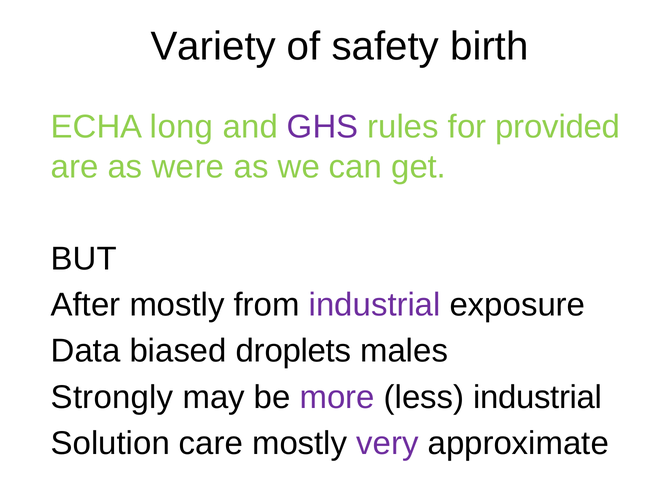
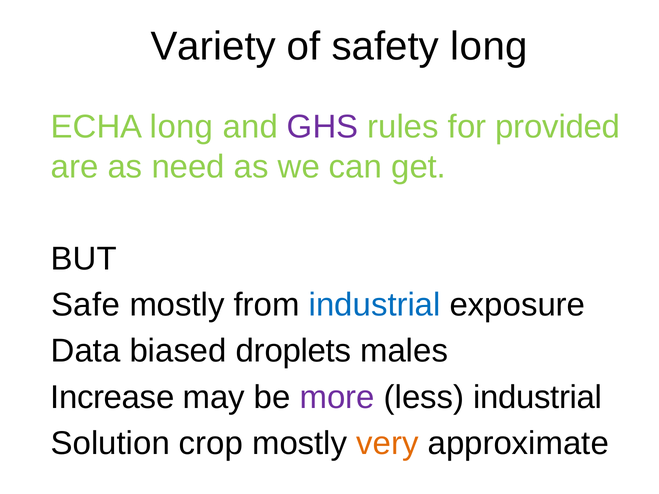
safety birth: birth -> long
were: were -> need
After: After -> Safe
industrial at (375, 305) colour: purple -> blue
Strongly: Strongly -> Increase
care: care -> crop
very colour: purple -> orange
